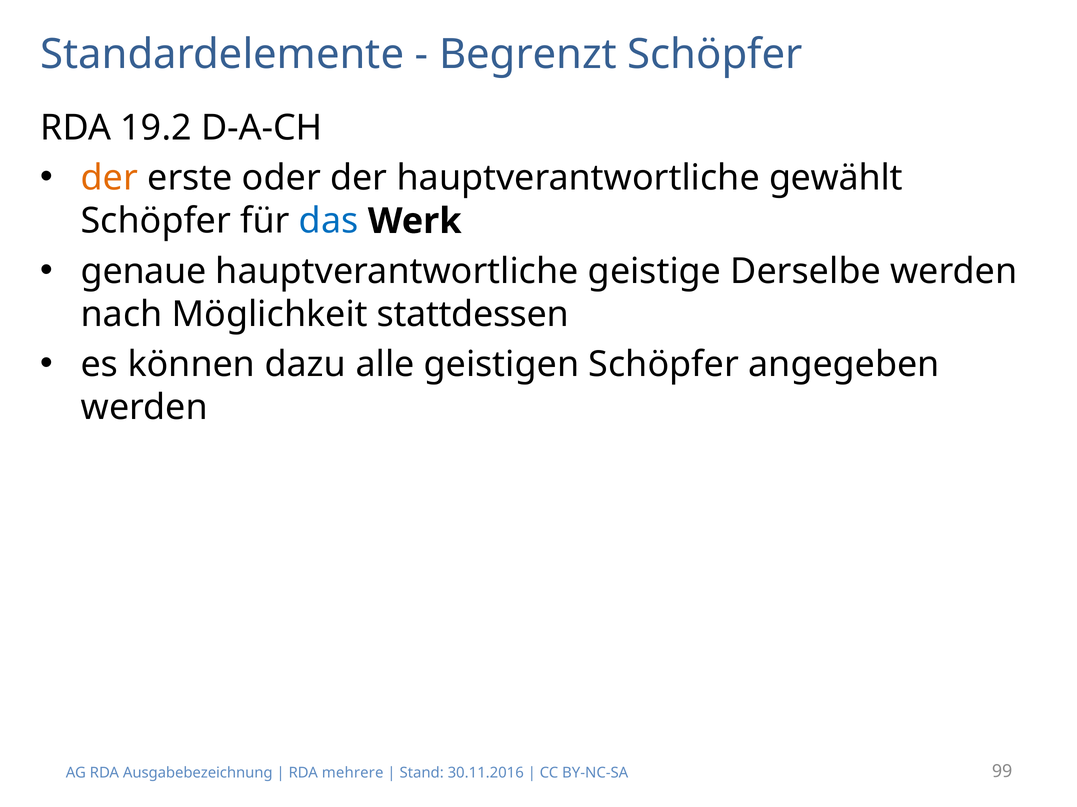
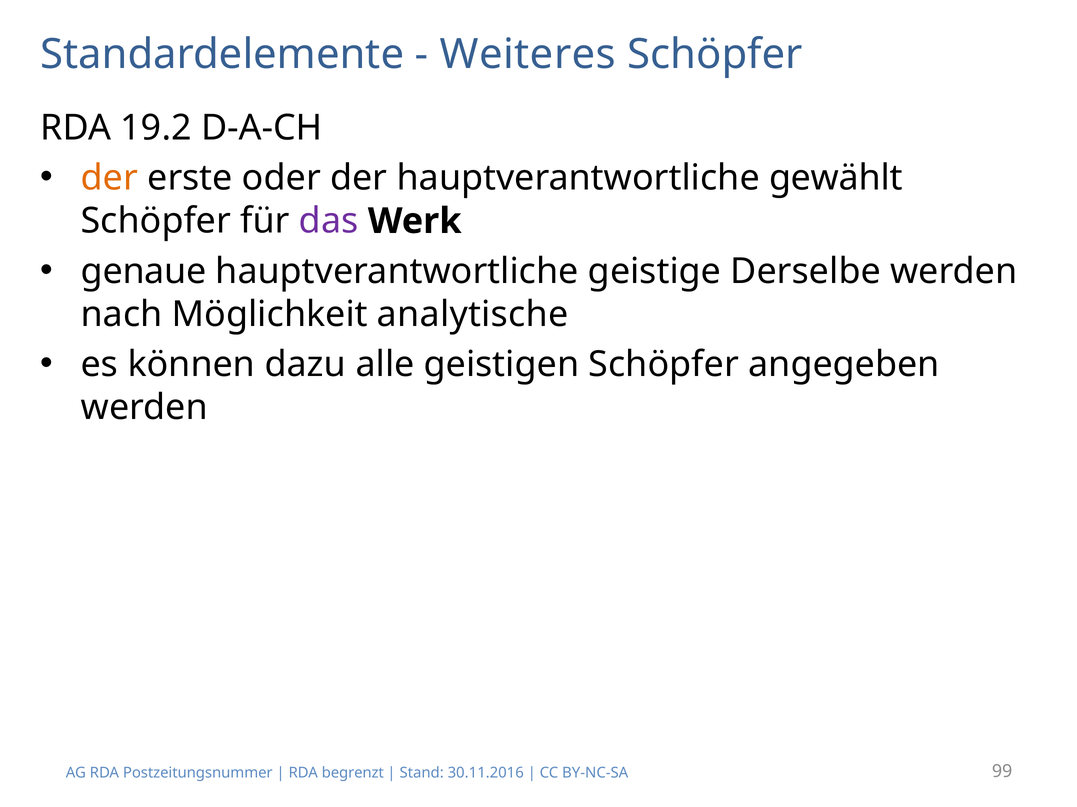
Begrenzt: Begrenzt -> Weiteres
das colour: blue -> purple
stattdessen: stattdessen -> analytische
Ausgabebezeichnung: Ausgabebezeichnung -> Postzeitungsnummer
mehrere: mehrere -> begrenzt
